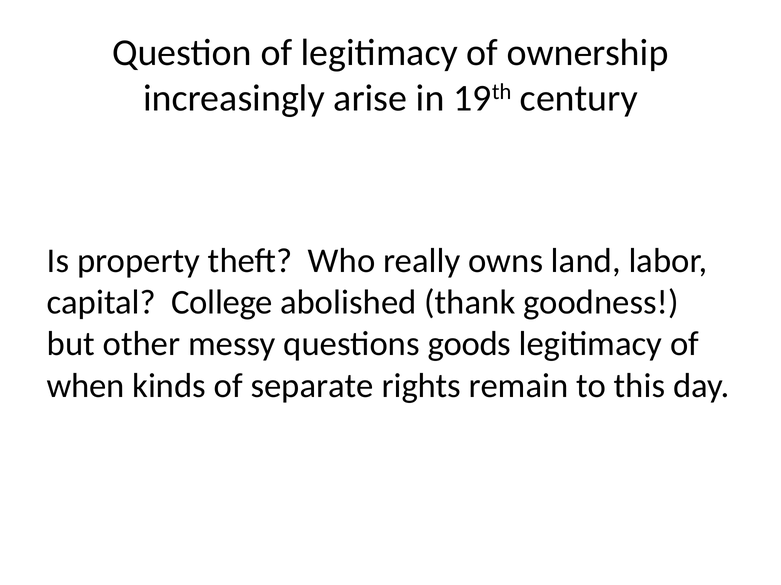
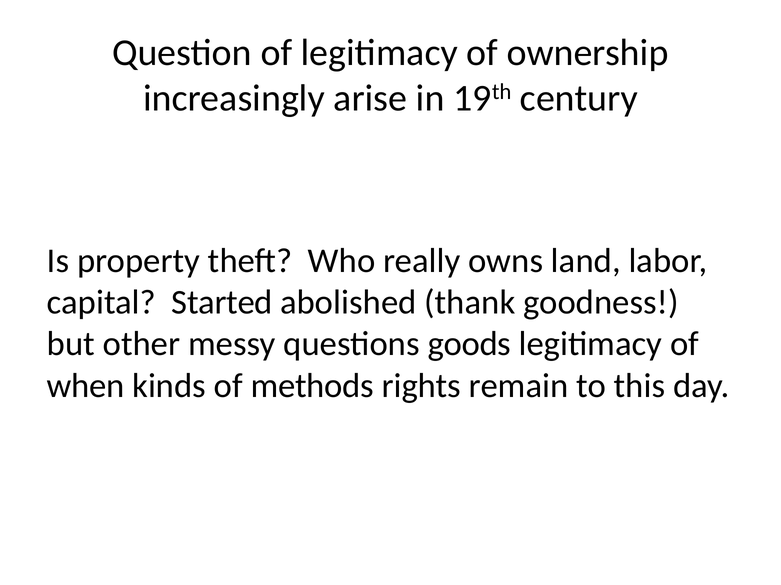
College: College -> Started
separate: separate -> methods
